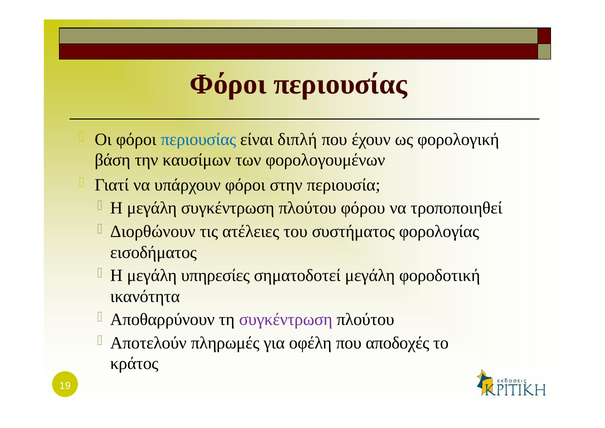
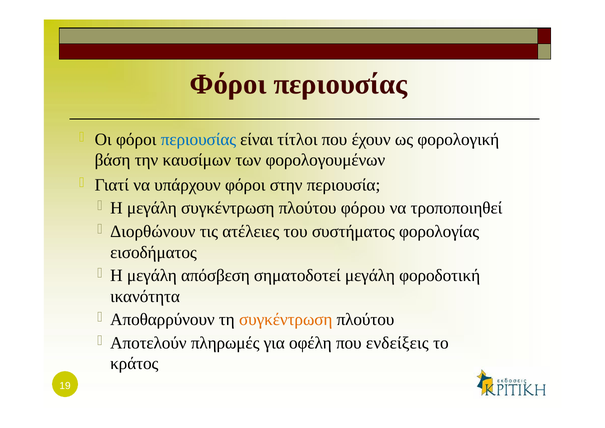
διπλή: διπλή -> τίτλοι
υπηρεσίες: υπηρεσίες -> απόσβεση
συγκέντρωση at (286, 320) colour: purple -> orange
αποδοχές: αποδοχές -> ενδείξεις
